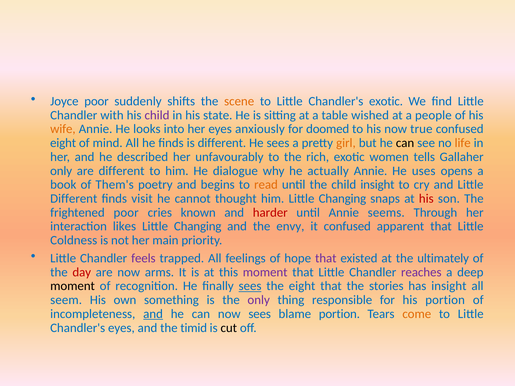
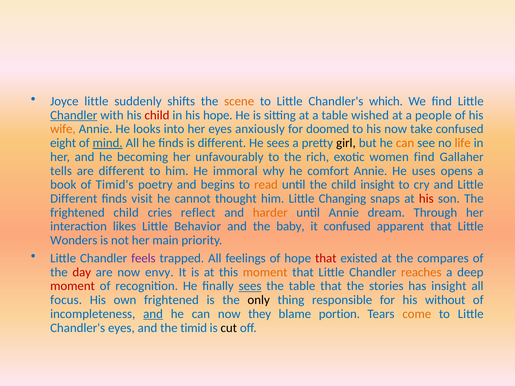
Joyce poor: poor -> little
Chandler's exotic: exotic -> which
Chandler at (74, 115) underline: none -> present
child at (157, 115) colour: purple -> red
his state: state -> hope
true: true -> take
mind underline: none -> present
girl colour: orange -> black
can at (405, 143) colour: black -> orange
described: described -> becoming
women tells: tells -> find
only at (61, 171): only -> tells
dialogue: dialogue -> immoral
actually: actually -> comfort
Them's: Them's -> Timid's
frightened poor: poor -> child
known: known -> reflect
harder colour: red -> orange
seems: seems -> dream
Changing at (198, 227): Changing -> Behavior
envy: envy -> baby
Coldness: Coldness -> Wonders
that at (326, 258) colour: purple -> red
ultimately: ultimately -> compares
arms: arms -> envy
moment at (265, 272) colour: purple -> orange
reaches colour: purple -> orange
moment at (73, 286) colour: black -> red
the eight: eight -> table
seem: seem -> focus
own something: something -> frightened
only at (259, 300) colour: purple -> black
his portion: portion -> without
now sees: sees -> they
